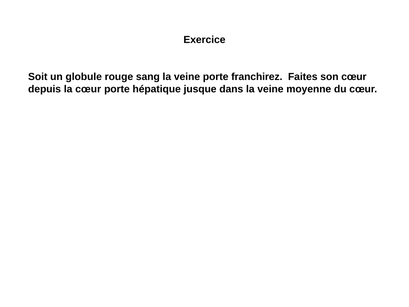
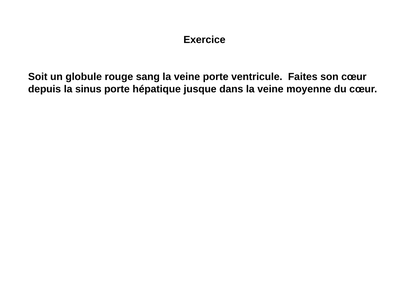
franchirez: franchirez -> ventricule
la cœur: cœur -> sinus
